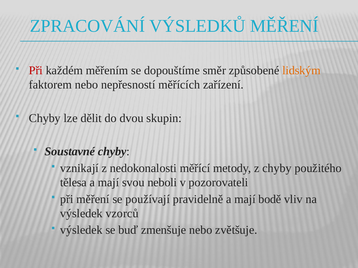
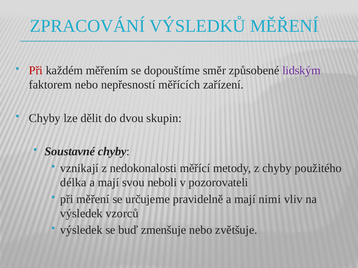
lidským colour: orange -> purple
tělesa: tělesa -> délka
používají: používají -> určujeme
bodě: bodě -> nimi
